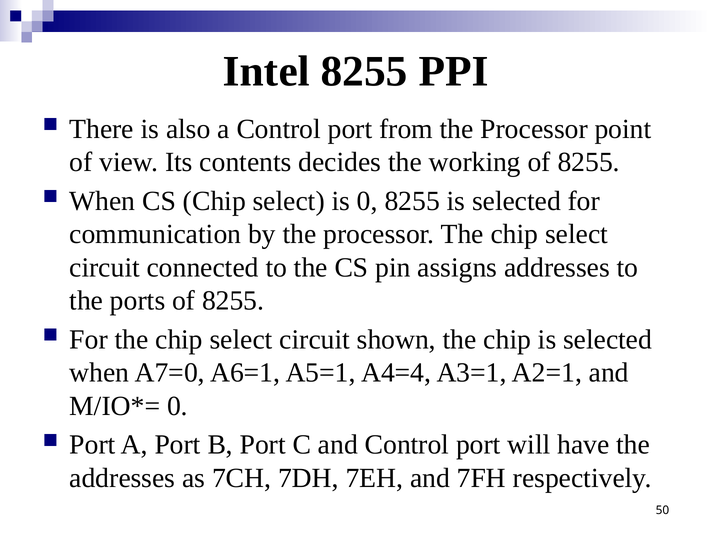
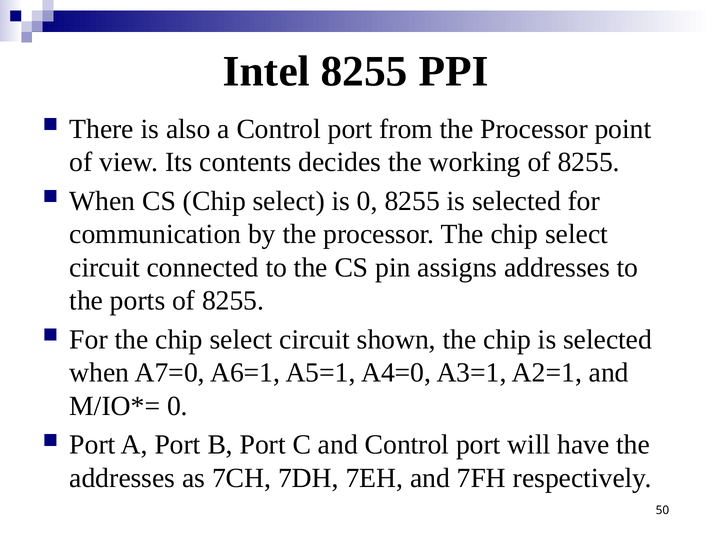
A4=4: A4=4 -> A4=0
